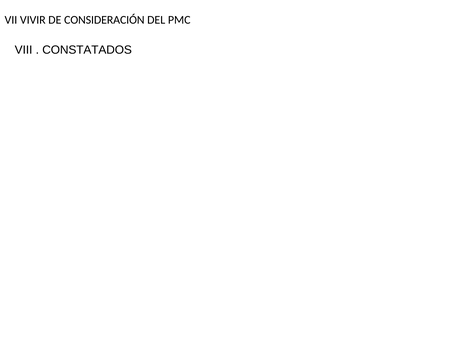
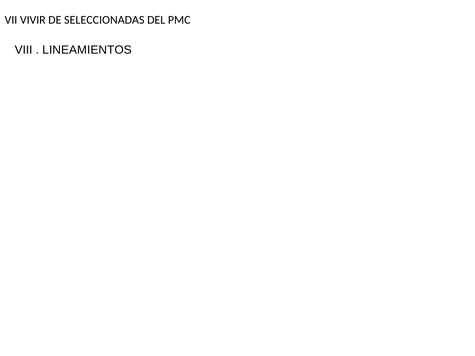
CONSIDERACIÓN: CONSIDERACIÓN -> SELECCIONADAS
CONSTATADOS: CONSTATADOS -> LINEAMIENTOS
